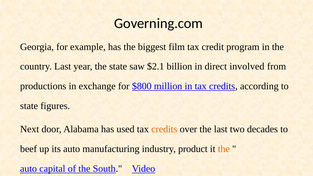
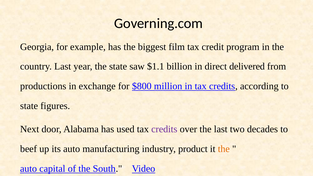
$2.1: $2.1 -> $1.1
involved: involved -> delivered
credits at (164, 129) colour: orange -> purple
